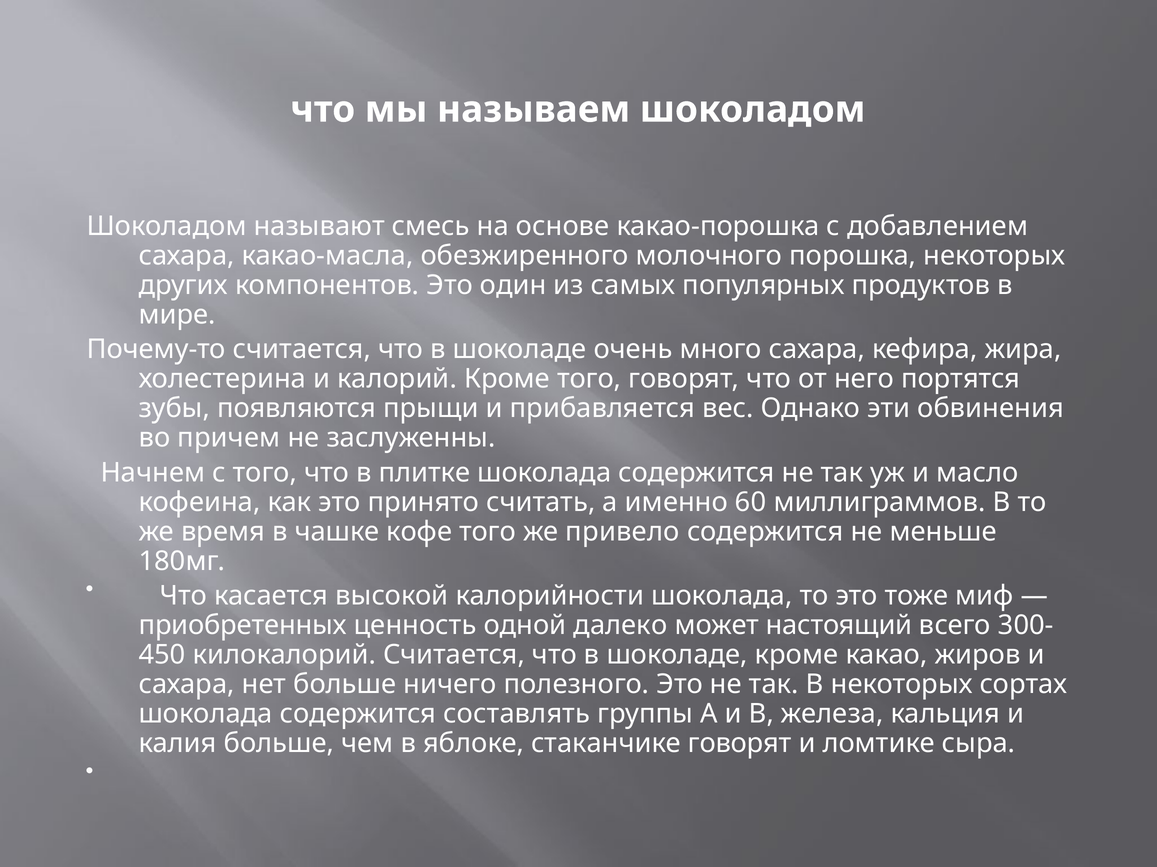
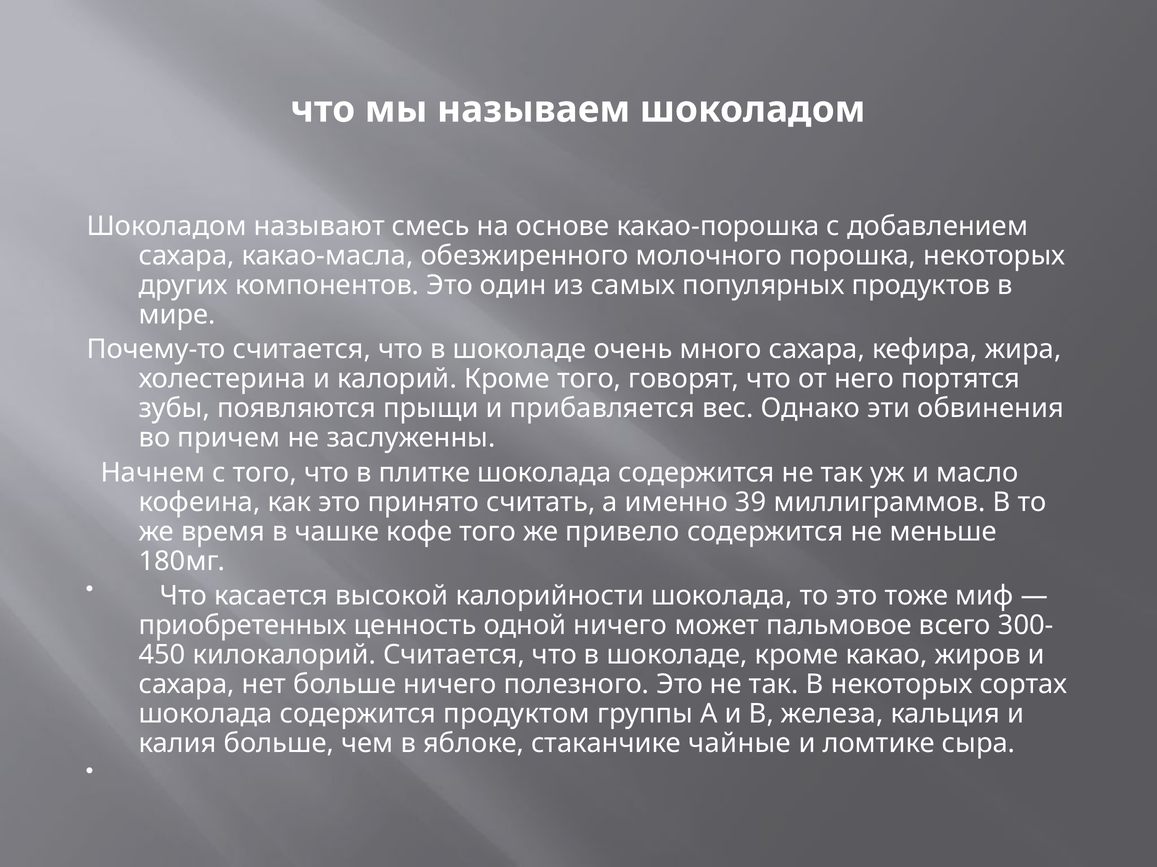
60: 60 -> 39
одной далеко: далеко -> ничего
настоящий: настоящий -> пальмовое
составлять: составлять -> продуктом
стаканчике говорят: говорят -> чайные
